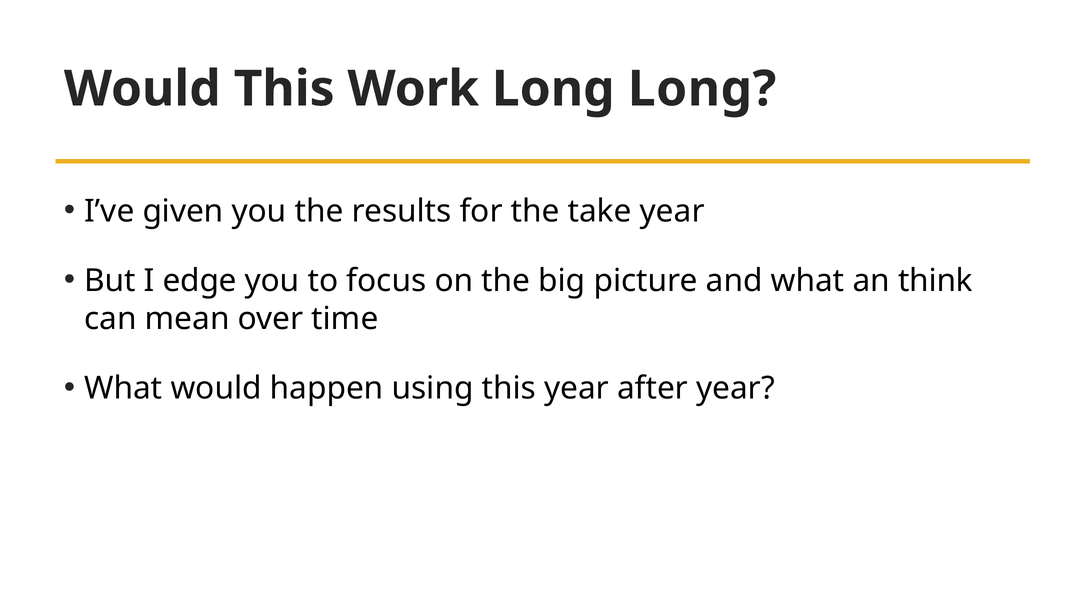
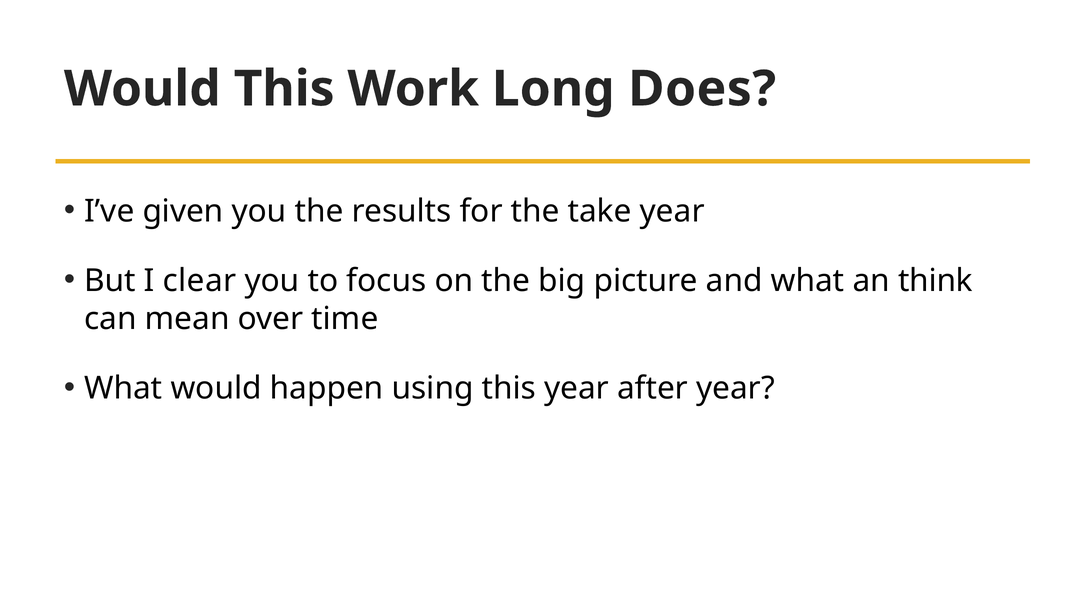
Long Long: Long -> Does
edge: edge -> clear
